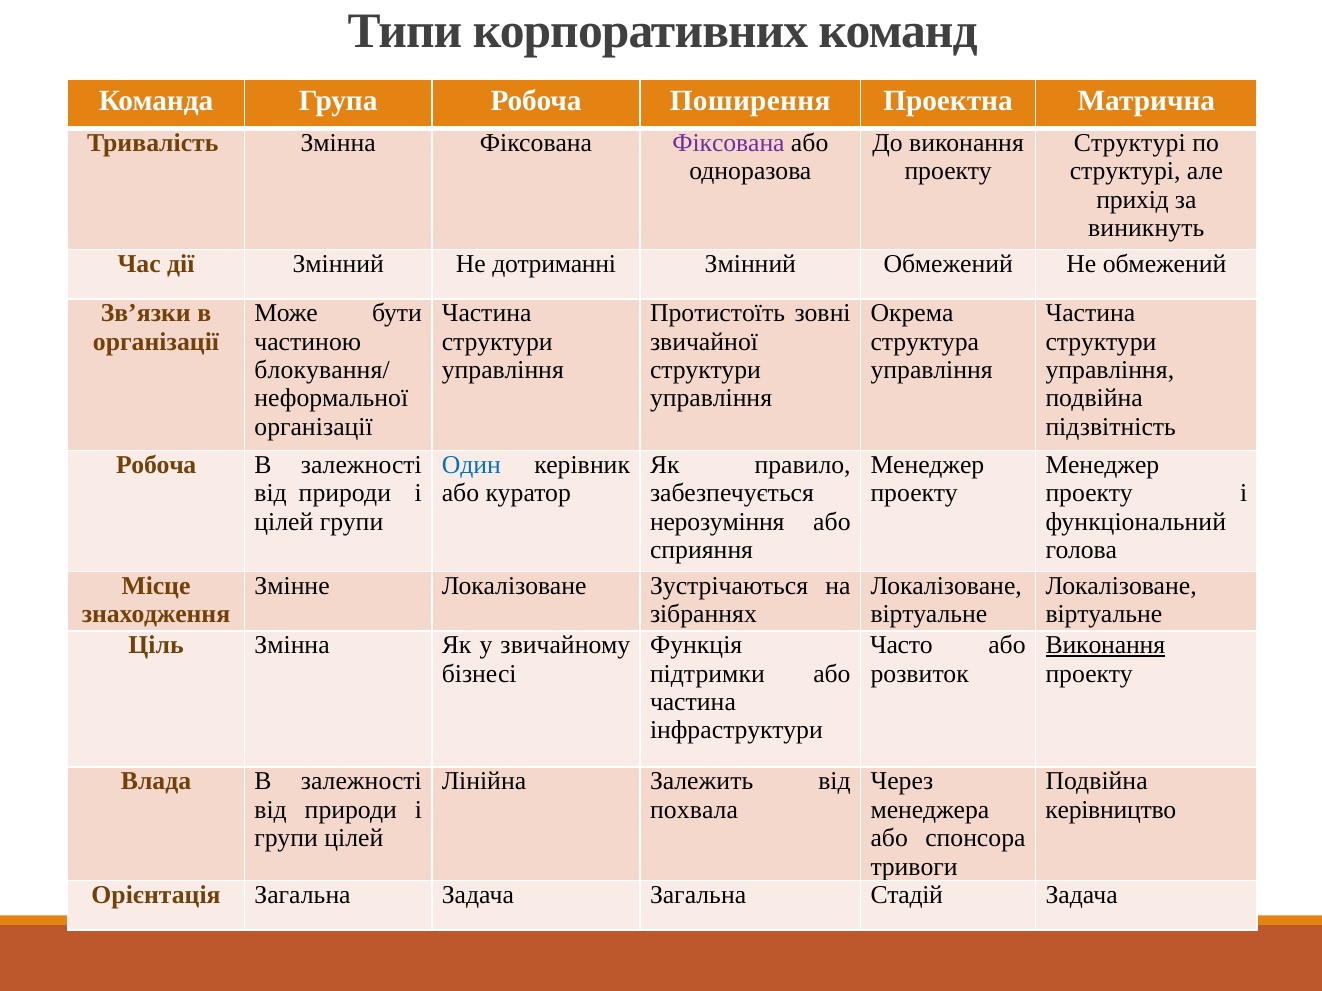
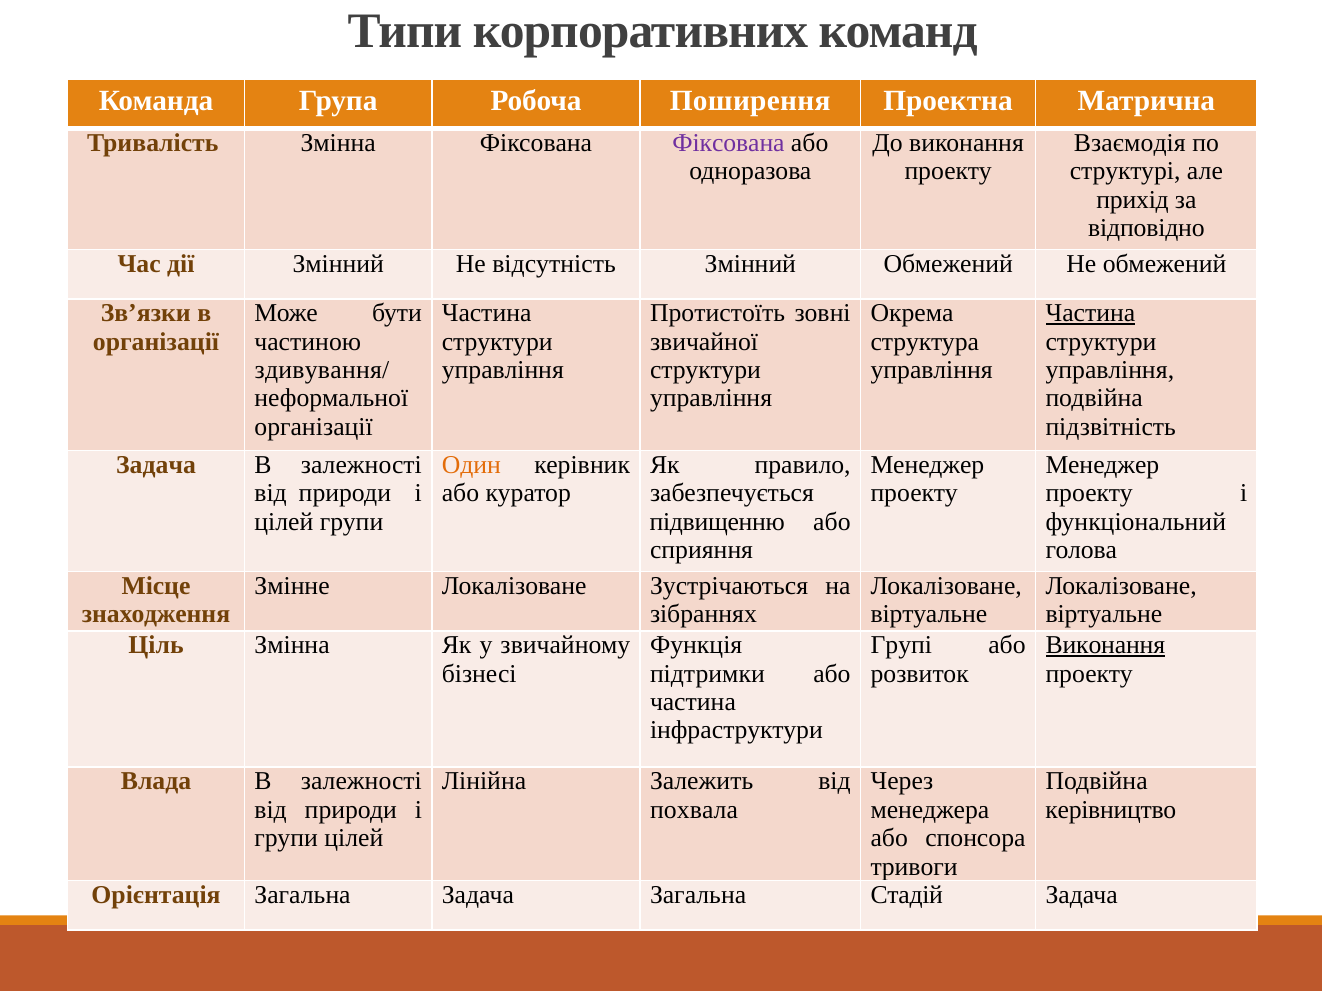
Структурі at (1130, 143): Структурі -> Взаємодія
виникнуть: виникнуть -> відповідно
дотриманні: дотриманні -> відсутність
Частина at (1090, 313) underline: none -> present
блокування/: блокування/ -> здивування/
Робоча at (156, 465): Робоча -> Задача
Один colour: blue -> orange
нерозуміння: нерозуміння -> підвищенню
Часто: Часто -> Групі
